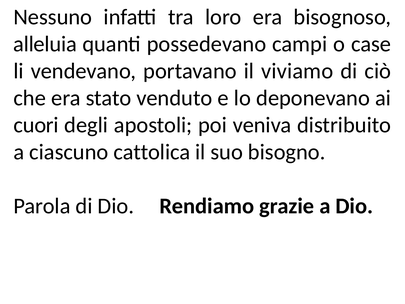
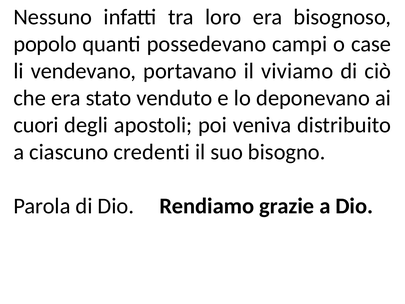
alleluia: alleluia -> popolo
cattolica: cattolica -> credenti
